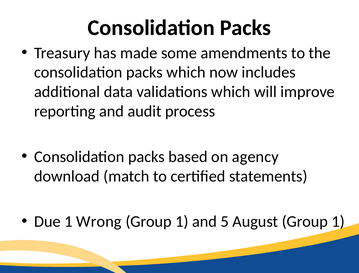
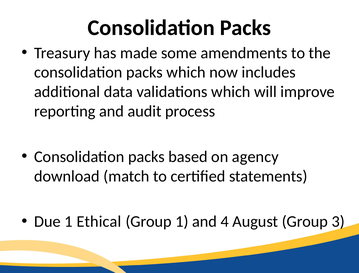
Wrong: Wrong -> Ethical
5: 5 -> 4
August Group 1: 1 -> 3
